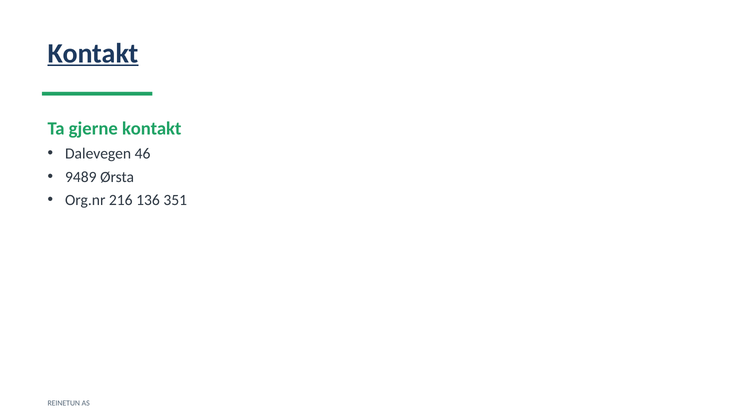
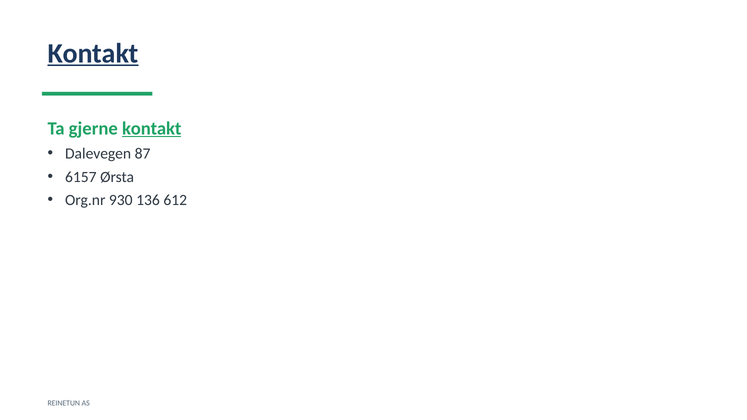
kontakt at (152, 129) underline: none -> present
46: 46 -> 87
9489: 9489 -> 6157
216: 216 -> 930
351: 351 -> 612
